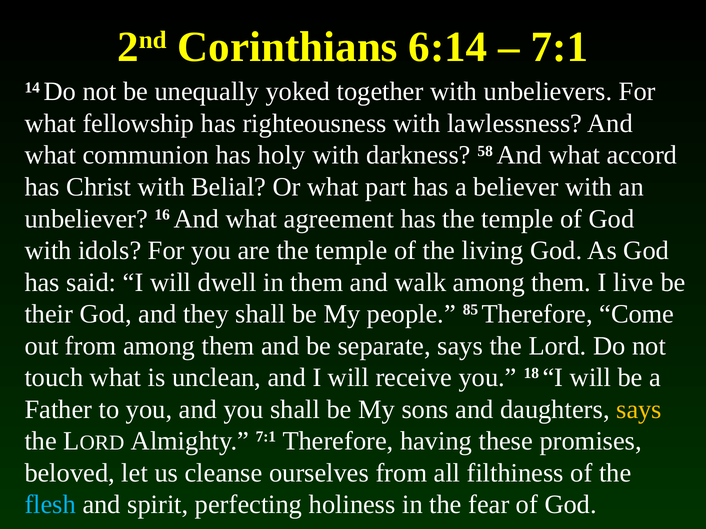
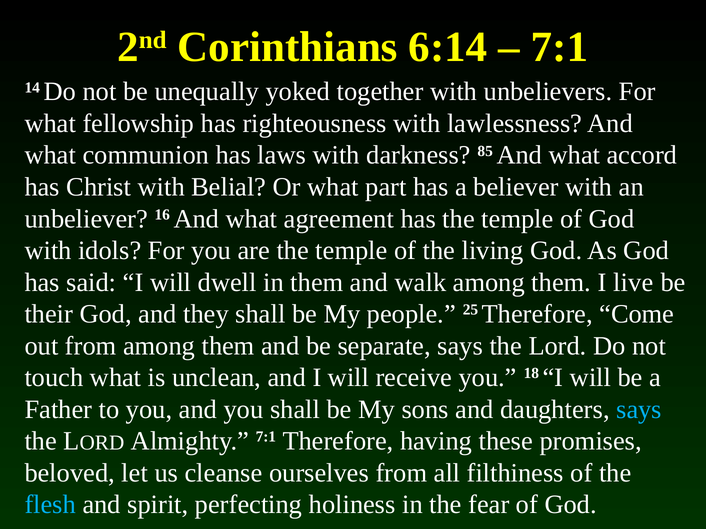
holy: holy -> laws
58: 58 -> 85
85: 85 -> 25
says at (639, 410) colour: yellow -> light blue
